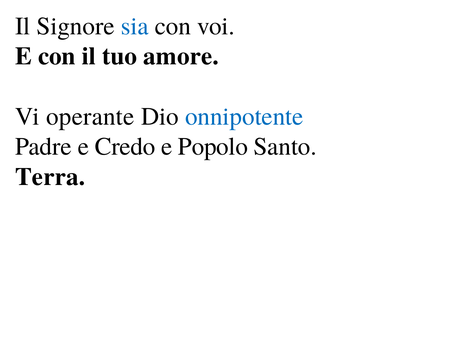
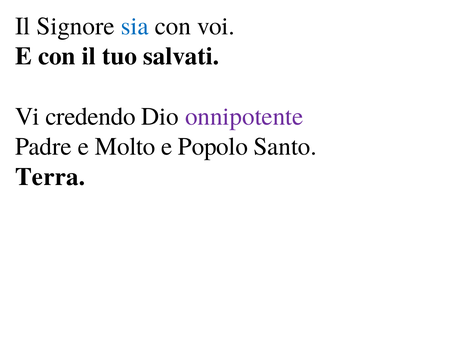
amore: amore -> salvati
operante: operante -> credendo
onnipotente colour: blue -> purple
Credo: Credo -> Molto
